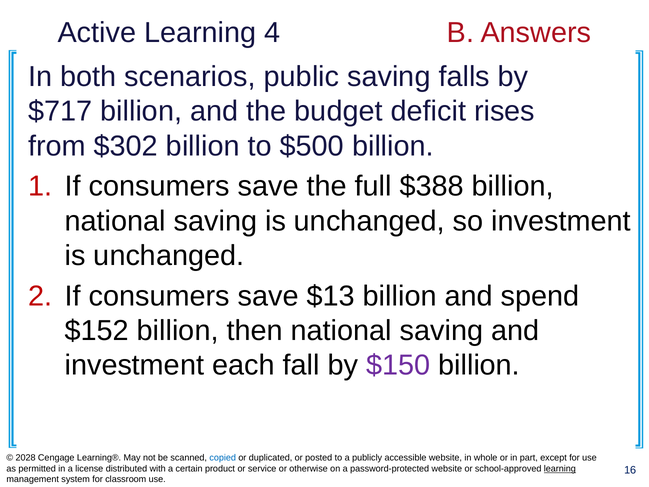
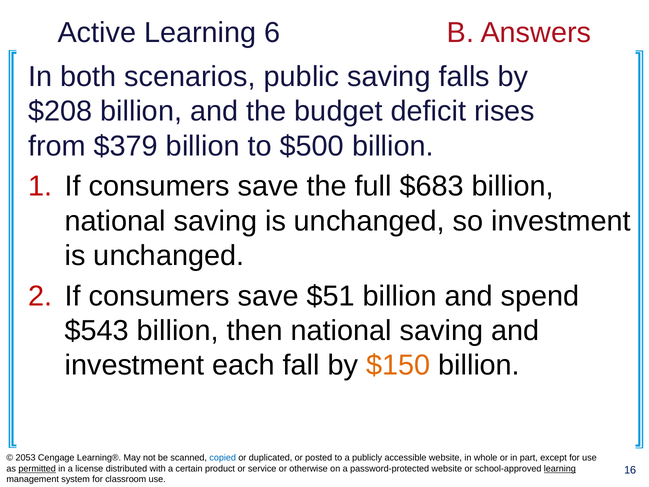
4: 4 -> 6
$717: $717 -> $208
$302: $302 -> $379
$388: $388 -> $683
$13: $13 -> $51
$152: $152 -> $543
$150 colour: purple -> orange
2028: 2028 -> 2053
permitted underline: none -> present
